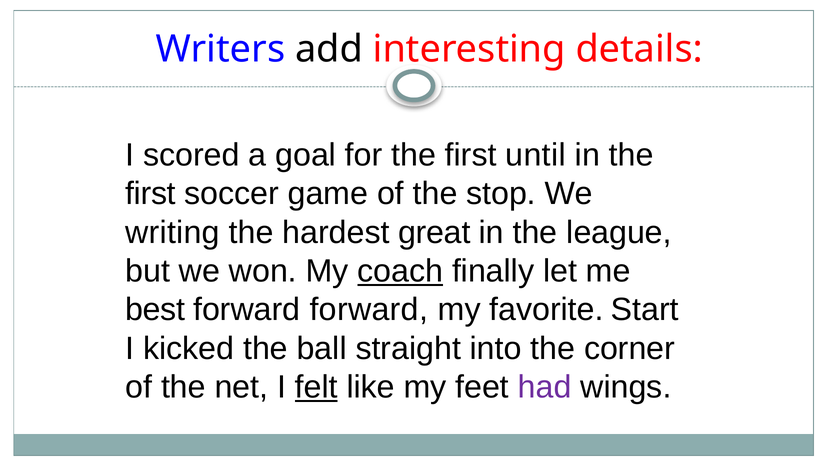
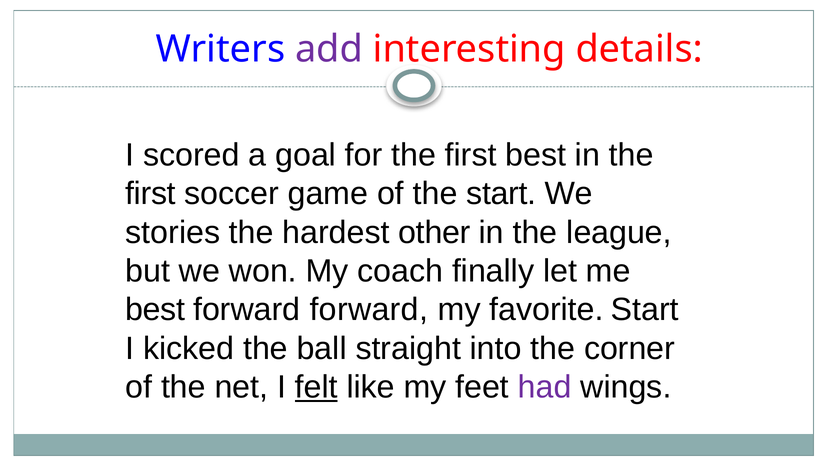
add colour: black -> purple
first until: until -> best
the stop: stop -> start
writing: writing -> stories
great: great -> other
coach underline: present -> none
